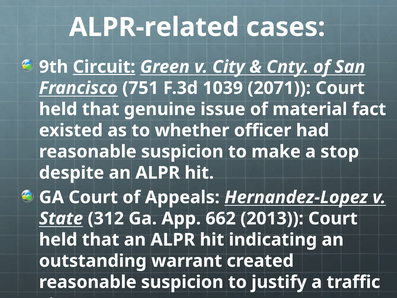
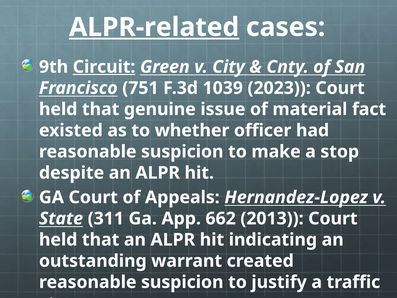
ALPR-related underline: none -> present
2071: 2071 -> 2023
312: 312 -> 311
